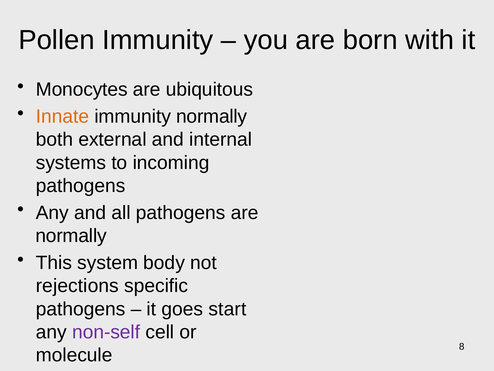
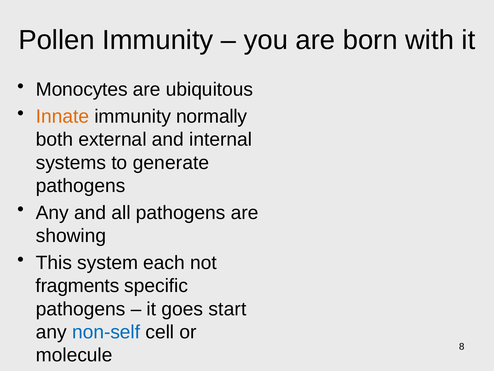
incoming: incoming -> generate
normally at (71, 236): normally -> showing
body: body -> each
rejections: rejections -> fragments
non-self colour: purple -> blue
